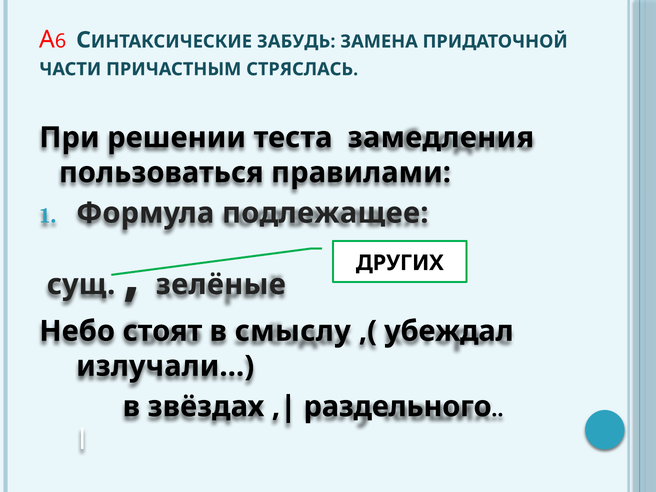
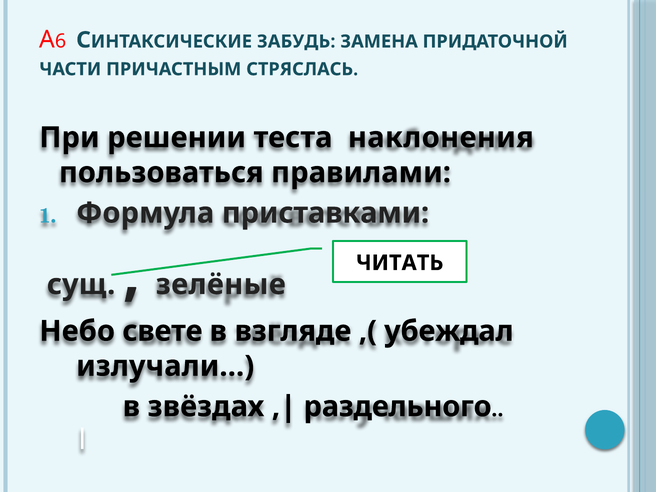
замедления: замедления -> наклонения
подлежащее: подлежащее -> приставками
ДРУГИХ: ДРУГИХ -> ЧИТАТЬ
стоят: стоят -> свете
смыслу: смыслу -> взгляде
